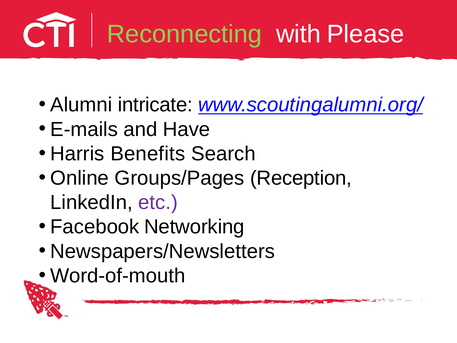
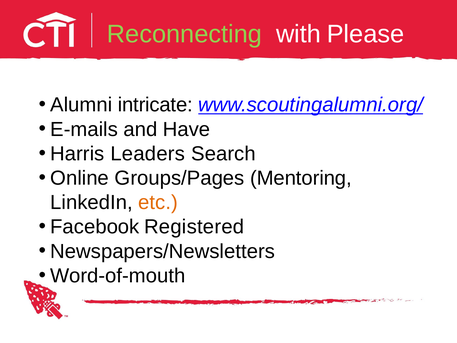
Benefits: Benefits -> Leaders
Reception: Reception -> Mentoring
etc colour: purple -> orange
Networking: Networking -> Registered
